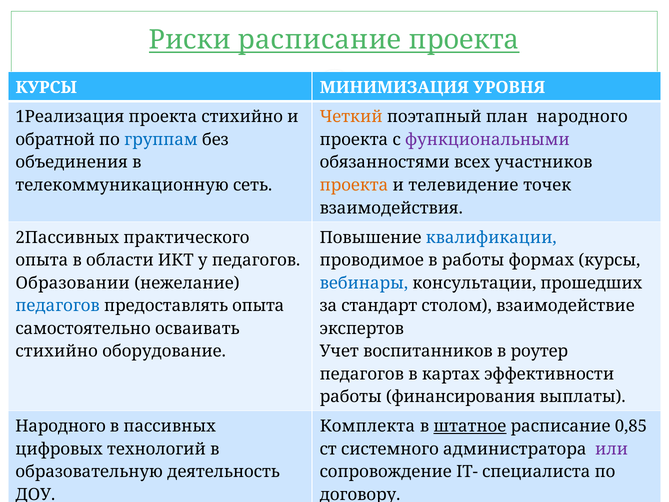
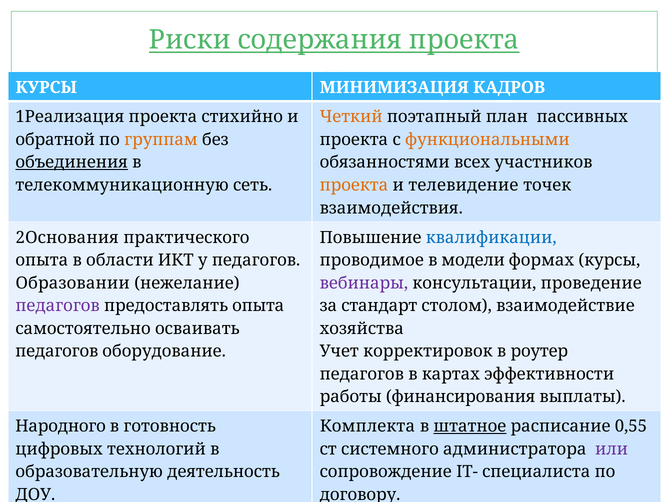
Риски расписание: расписание -> содержания
УРОВНЯ: УРОВНЯ -> КАДРОВ
план народного: народного -> пассивных
группам colour: blue -> orange
функциональными colour: purple -> orange
объединения underline: none -> present
2Пассивных: 2Пассивных -> 2Основания
в работы: работы -> модели
вебинары colour: blue -> purple
консультации прошедших: прошедших -> проведение
педагогов at (58, 306) colour: blue -> purple
экспертов at (362, 328): экспертов -> хозяйства
стихийно at (57, 351): стихийно -> педагогов
Учет воспитанников: воспитанников -> корректировок
пассивных: пассивных -> готовность
0,85: 0,85 -> 0,55
